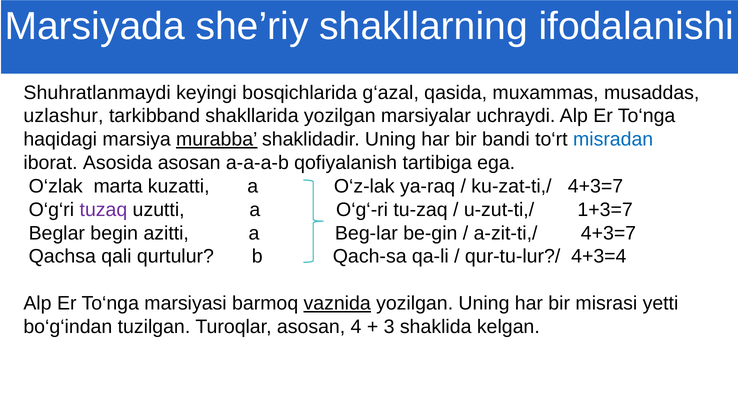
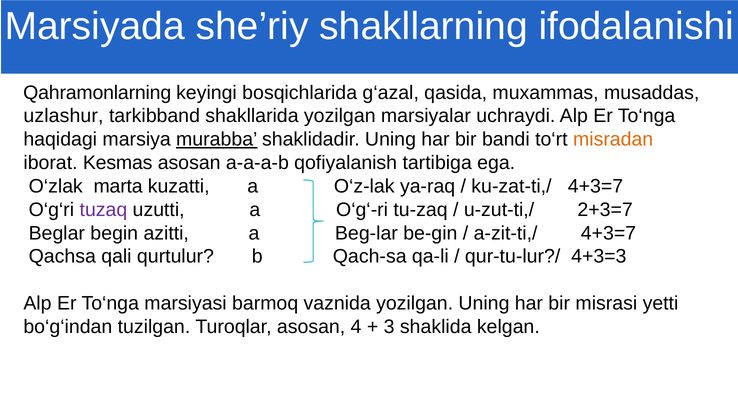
Shuhratlanmaydi: Shuhratlanmaydi -> Qahramonlarning
misradan colour: blue -> orange
Asosida: Asosida -> Kesmas
1+3=7: 1+3=7 -> 2+3=7
4+3=4: 4+3=4 -> 4+3=3
vaznida underline: present -> none
